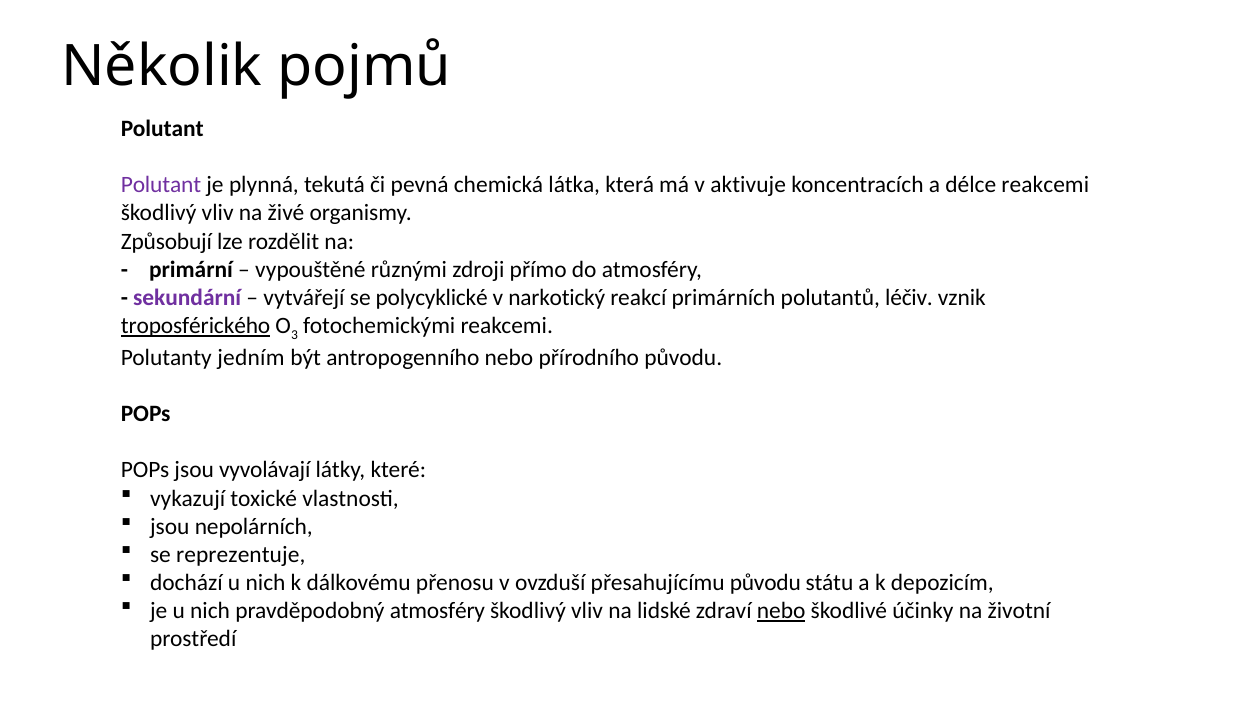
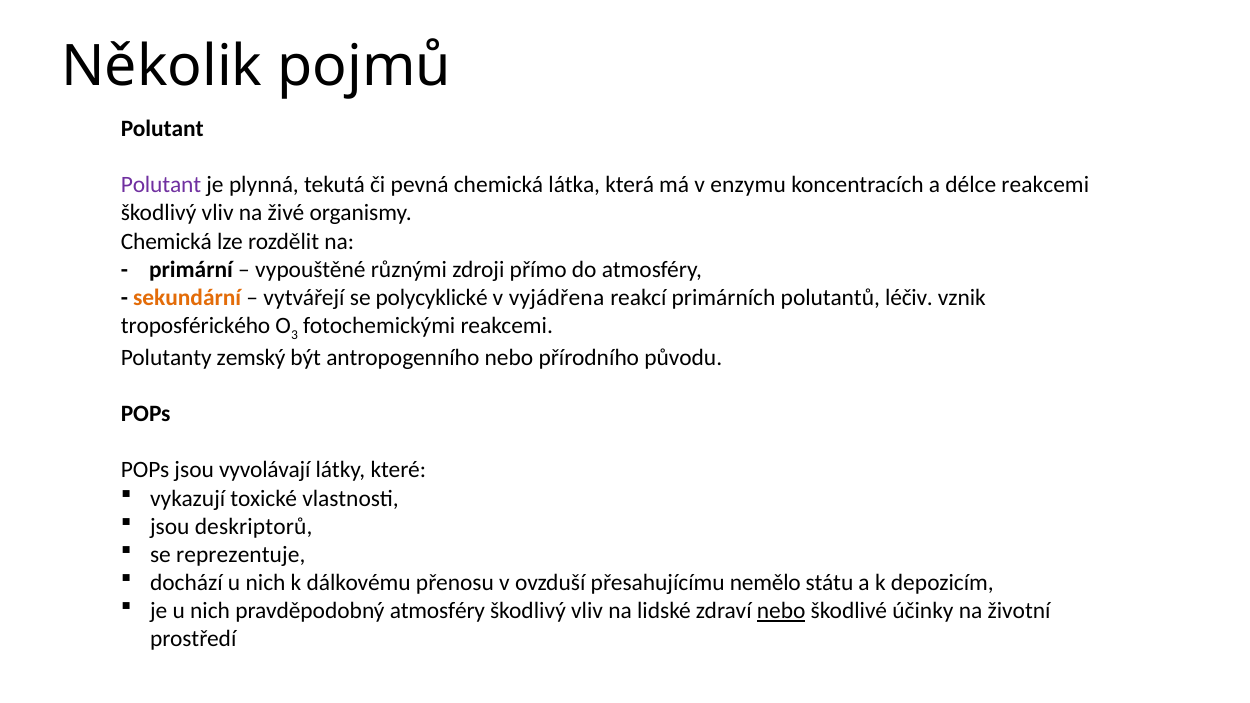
aktivuje: aktivuje -> enzymu
Způsobují at (166, 241): Způsobují -> Chemická
sekundární colour: purple -> orange
narkotický: narkotický -> vyjádřena
troposférického underline: present -> none
jedním: jedním -> zemský
nepolárních: nepolárních -> deskriptorů
přesahujícímu původu: původu -> nemělo
